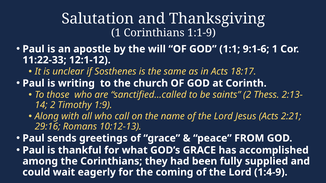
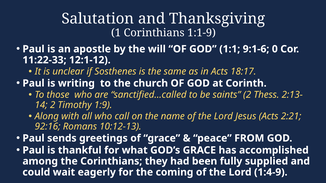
9:1-6 1: 1 -> 0
29:16: 29:16 -> 92:16
